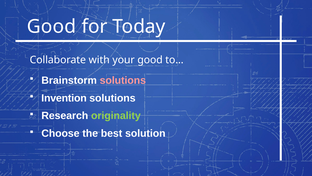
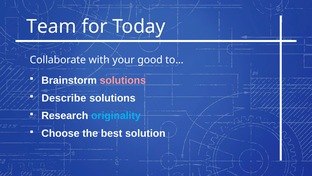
Good at (51, 26): Good -> Team
Invention: Invention -> Describe
originality colour: light green -> light blue
